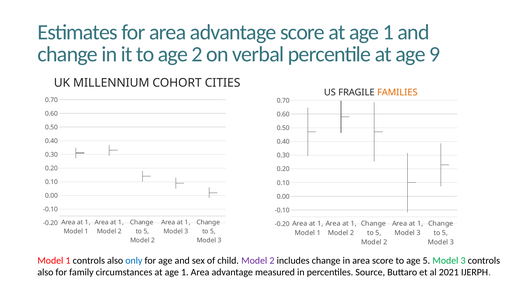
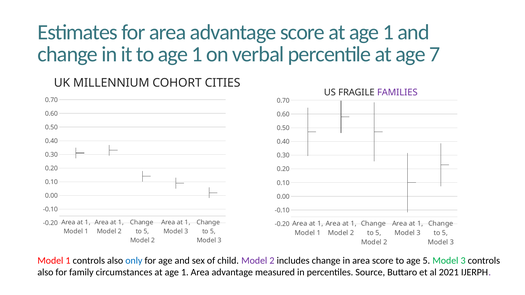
to age 2: 2 -> 1
9: 9 -> 7
FAMILIES colour: orange -> purple
